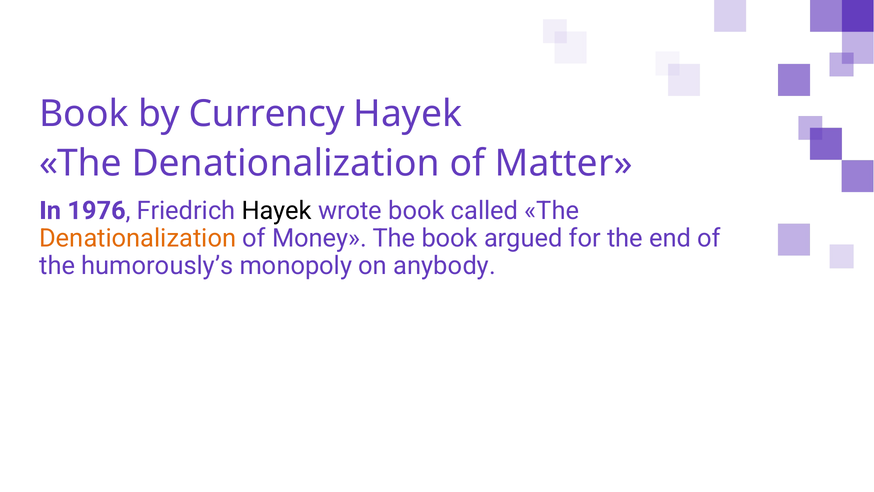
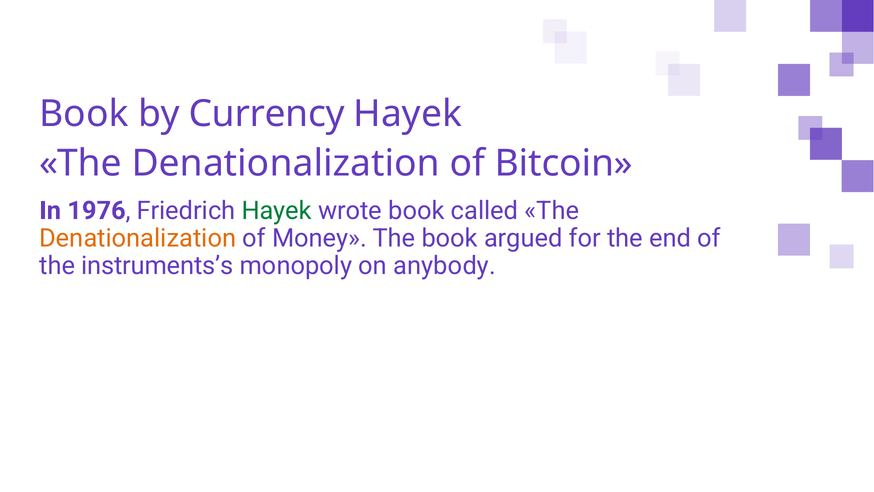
Matter: Matter -> Bitcoin
Hayek at (277, 210) colour: black -> green
humorously’s: humorously’s -> instruments’s
